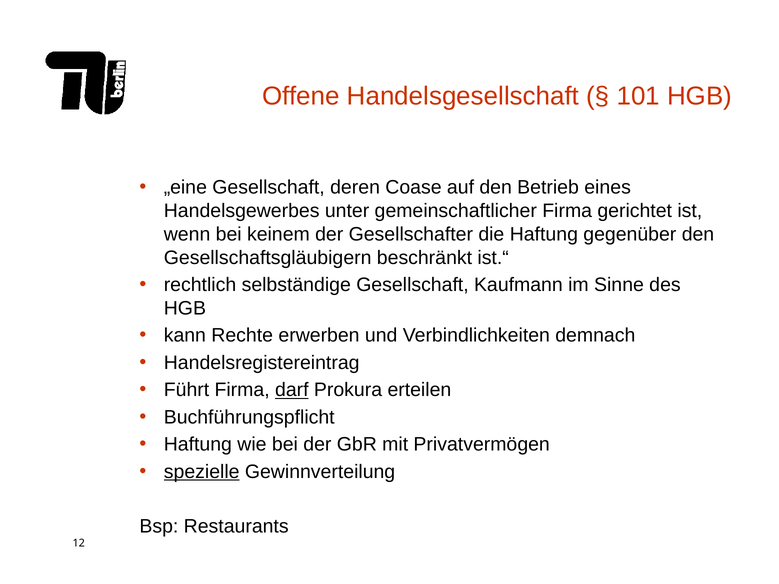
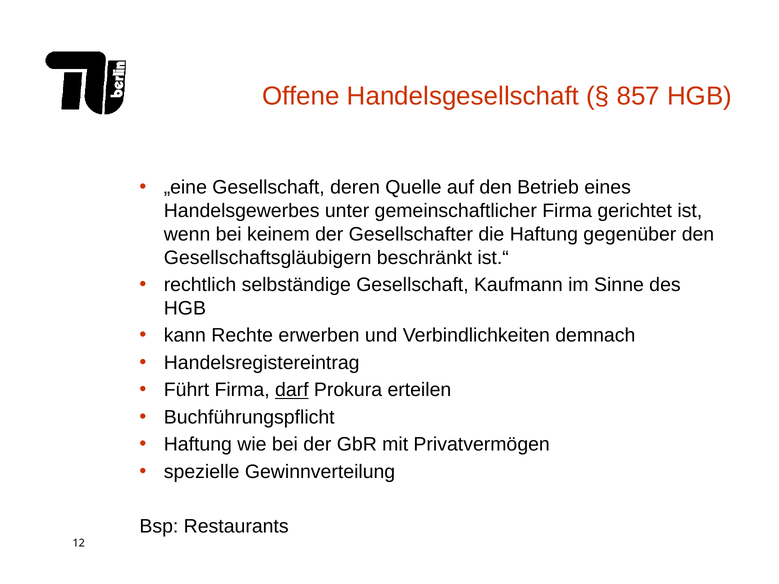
101: 101 -> 857
Coase: Coase -> Quelle
spezielle underline: present -> none
